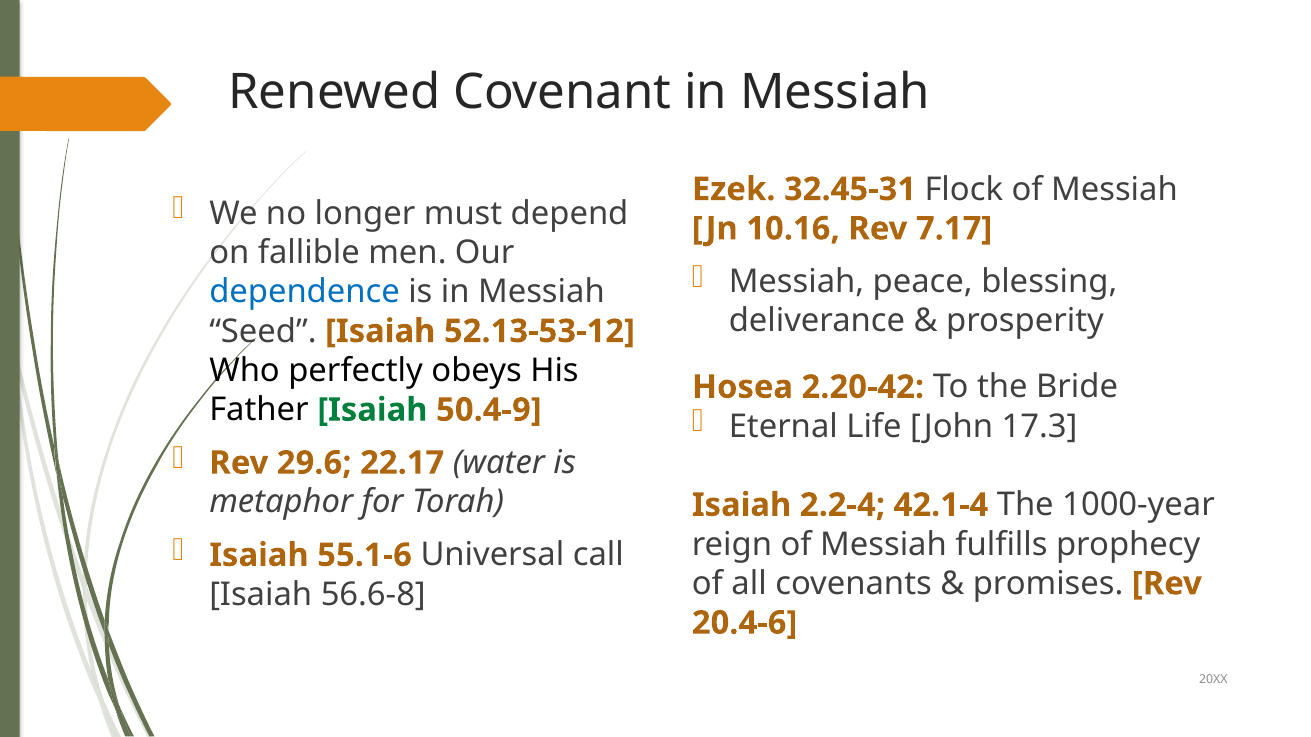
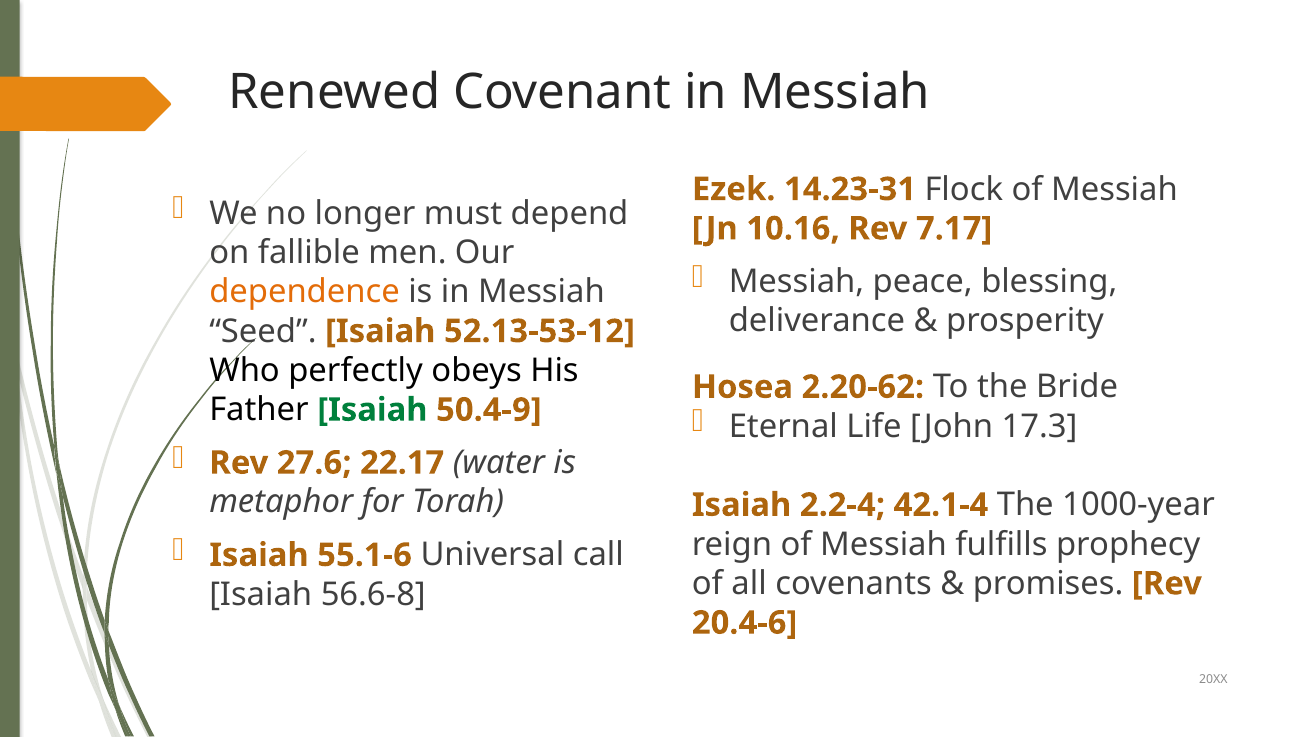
32.45-31: 32.45-31 -> 14.23-31
dependence colour: blue -> orange
2.20-42: 2.20-42 -> 2.20-62
29.6: 29.6 -> 27.6
